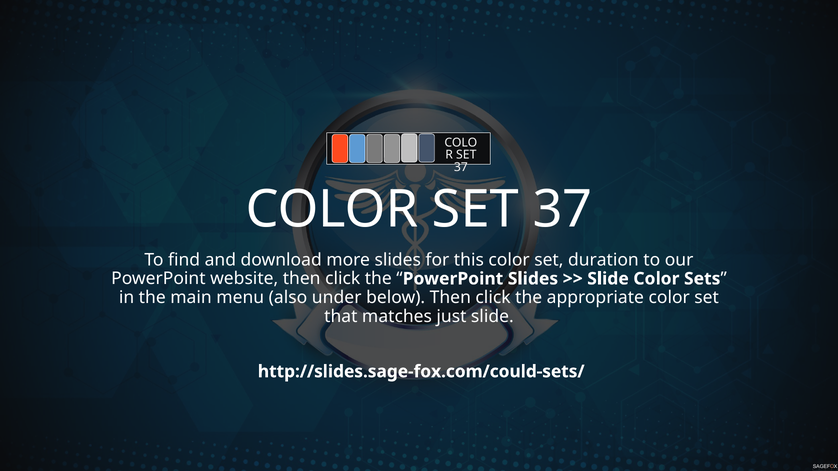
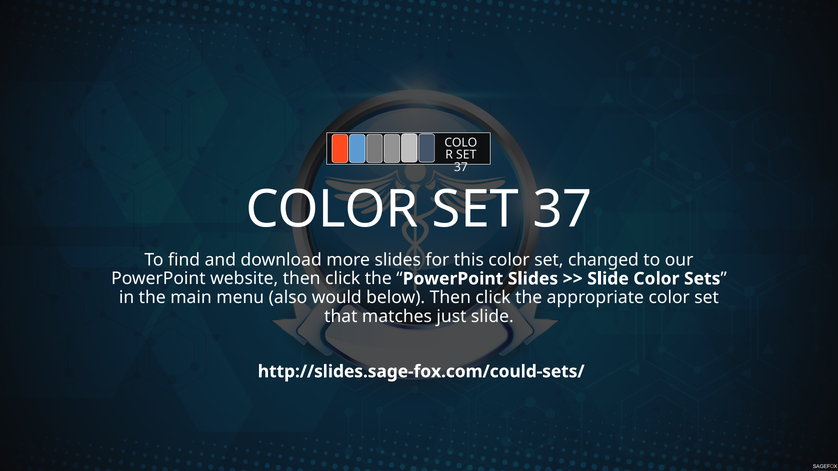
duration: duration -> changed
under: under -> would
